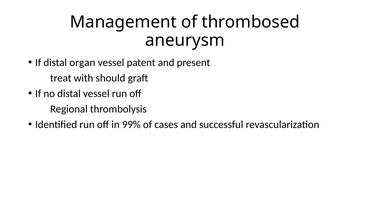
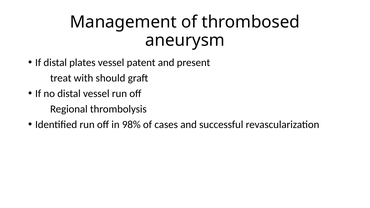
organ: organ -> plates
99%: 99% -> 98%
